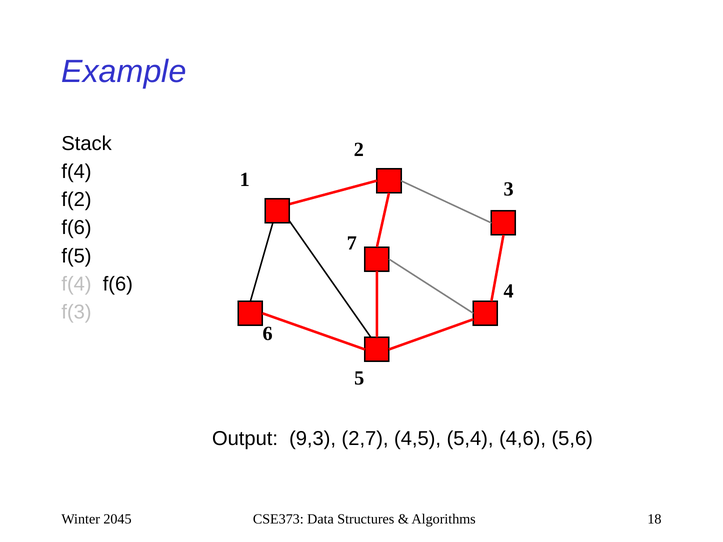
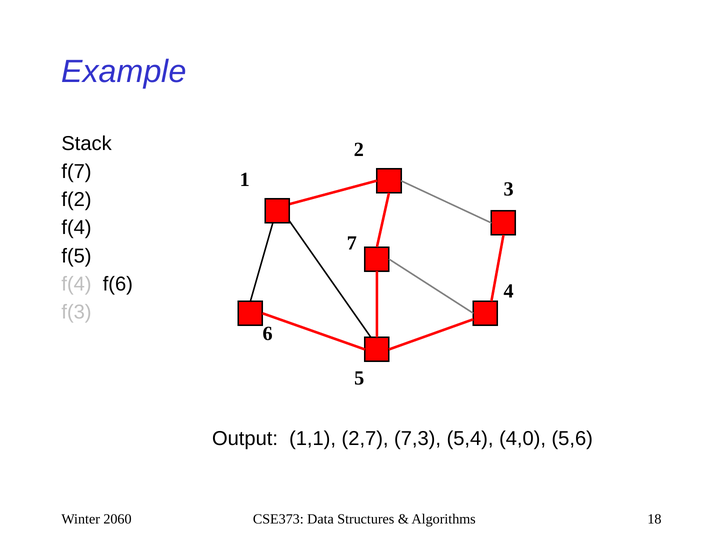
f(4 at (76, 172): f(4 -> f(7
f(6 at (76, 228): f(6 -> f(4
9,3: 9,3 -> 1,1
4,5: 4,5 -> 7,3
4,6: 4,6 -> 4,0
2045: 2045 -> 2060
